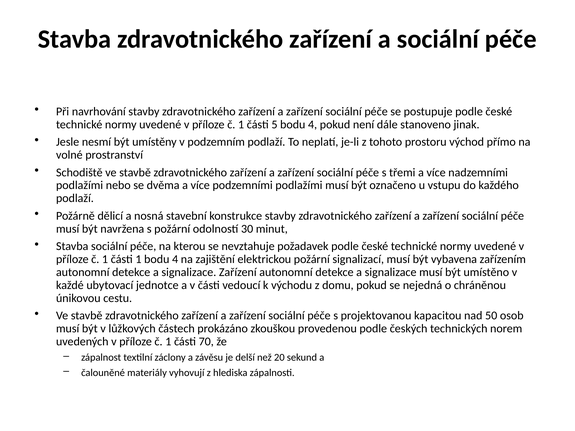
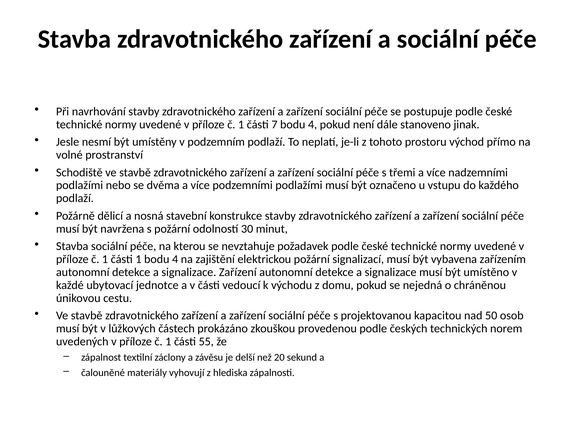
5: 5 -> 7
70: 70 -> 55
